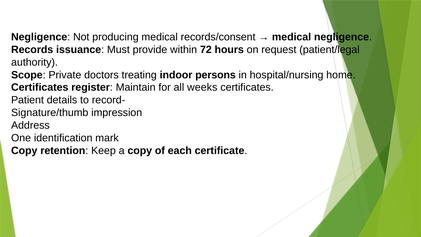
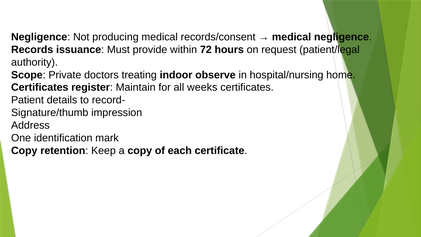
persons: persons -> observe
